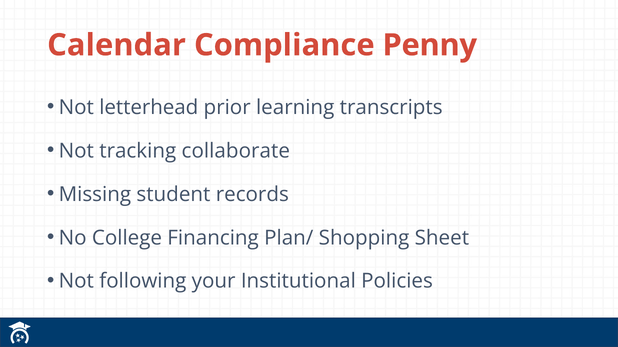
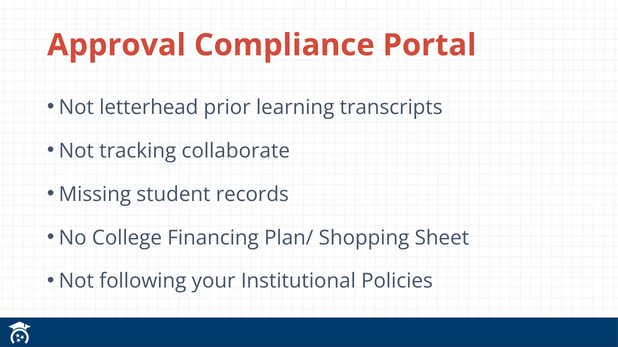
Calendar: Calendar -> Approval
Penny: Penny -> Portal
